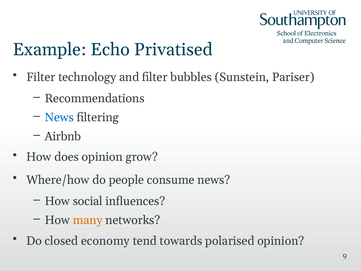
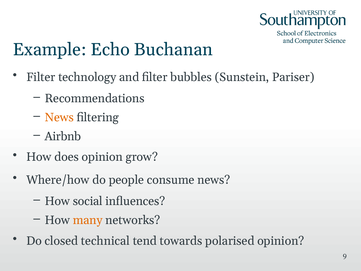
Privatised: Privatised -> Buchanan
News at (59, 117) colour: blue -> orange
economy: economy -> technical
